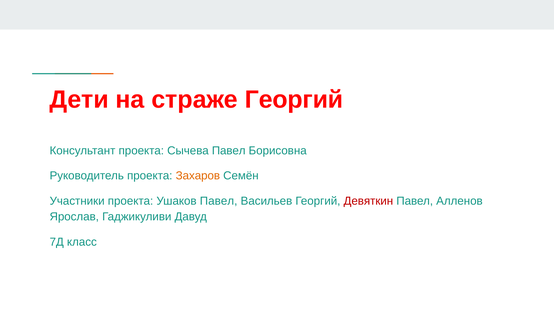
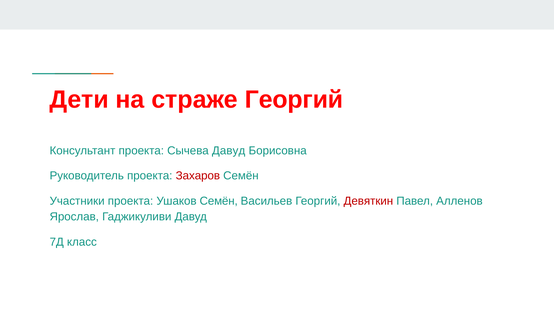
Сычева Павел: Павел -> Давуд
Захаров colour: orange -> red
Ушаков Павел: Павел -> Семён
